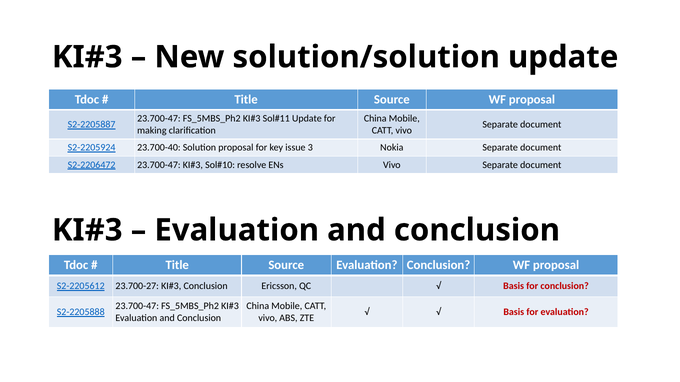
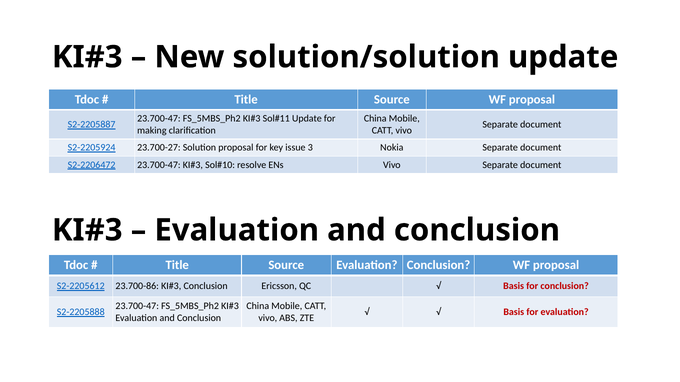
23.700-40: 23.700-40 -> 23.700-27
23.700-27: 23.700-27 -> 23.700-86
